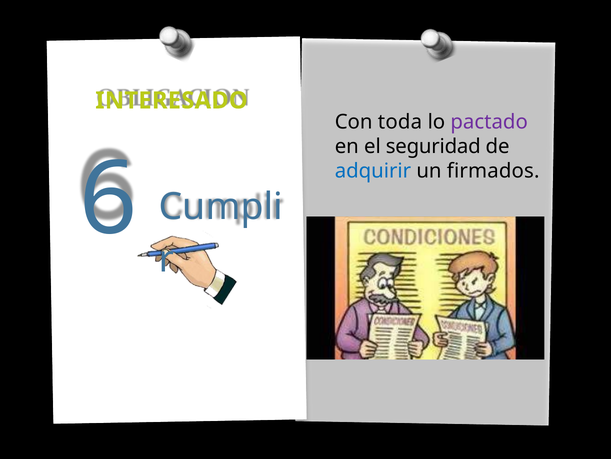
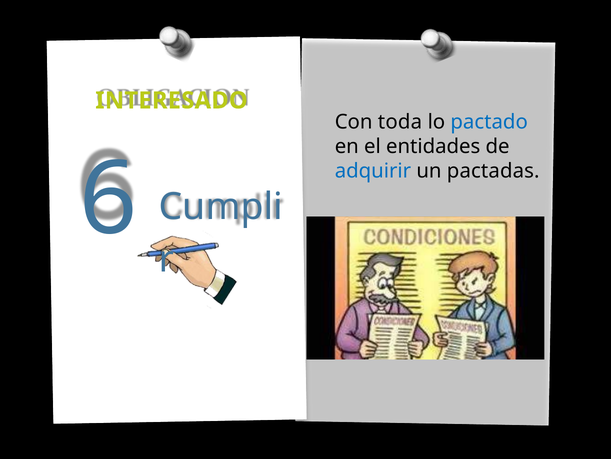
pactado colour: purple -> blue
seguridad: seguridad -> entidades
firmados: firmados -> pactadas
